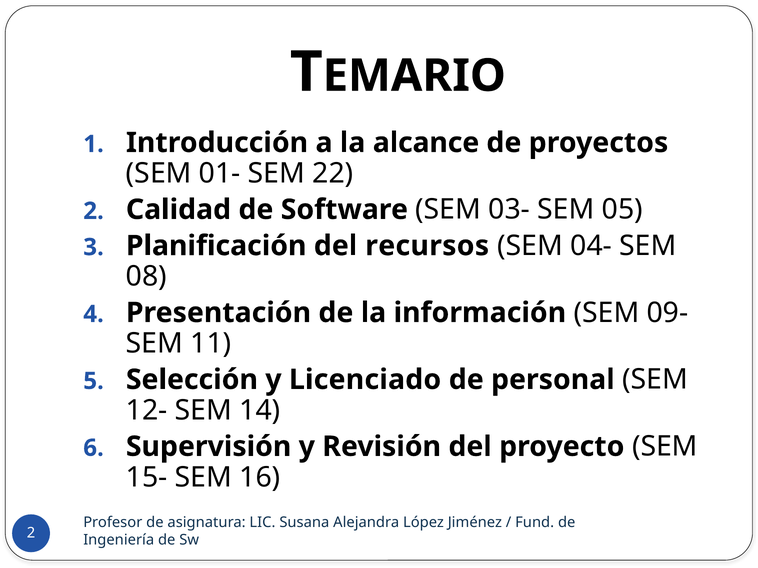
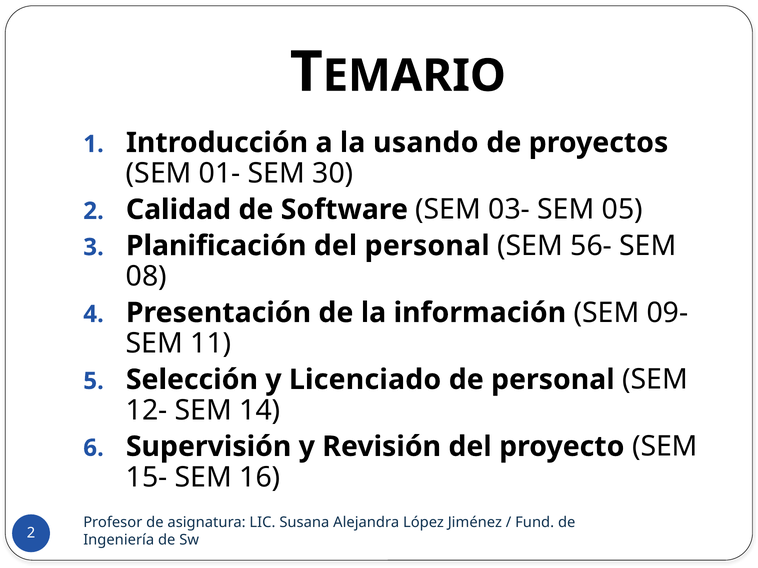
alcance: alcance -> usando
22: 22 -> 30
del recursos: recursos -> personal
04-: 04- -> 56-
